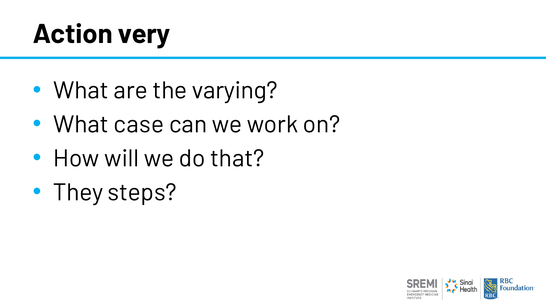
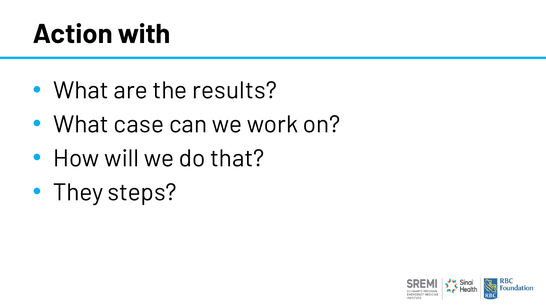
very: very -> with
varying: varying -> results
